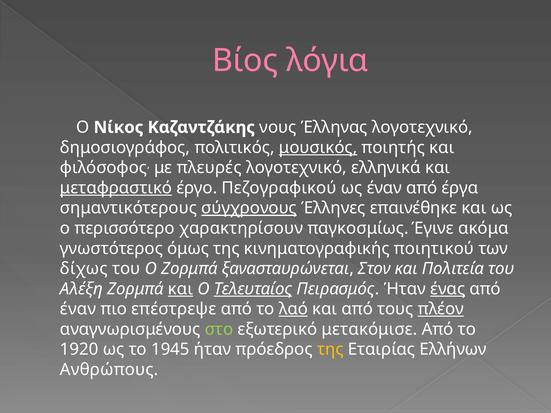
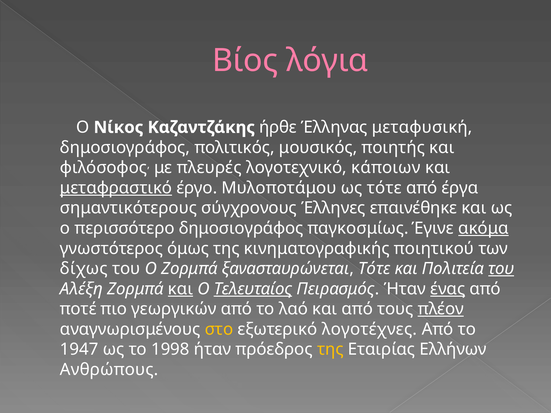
νους: νους -> ήρθε
Έλληνας λογοτεχνικό: λογοτεχνικό -> μεταφυσική
μουσικός underline: present -> none
ελληνικά: ελληνικά -> κάποιων
Πεζογραφικού: Πεζογραφικού -> Μυλοποτάμου
ως έναν: έναν -> τότε
σύγχρονους underline: present -> none
περισσότερο χαρακτηρίσουν: χαρακτηρίσουν -> δημοσιογράφος
ακόμα underline: none -> present
ξανασταυρώνεται Στον: Στον -> Τότε
του at (501, 269) underline: none -> present
έναν at (78, 309): έναν -> ποτέ
επέστρεψε: επέστρεψε -> γεωργικών
λαό underline: present -> none
στο colour: light green -> yellow
μετακόμισε: μετακόμισε -> λογοτέχνες
1920: 1920 -> 1947
1945: 1945 -> 1998
